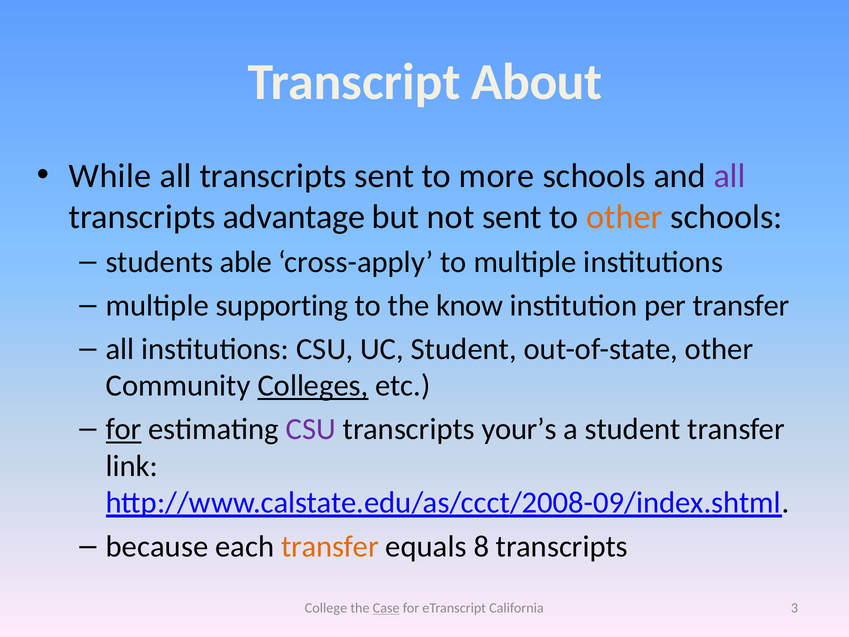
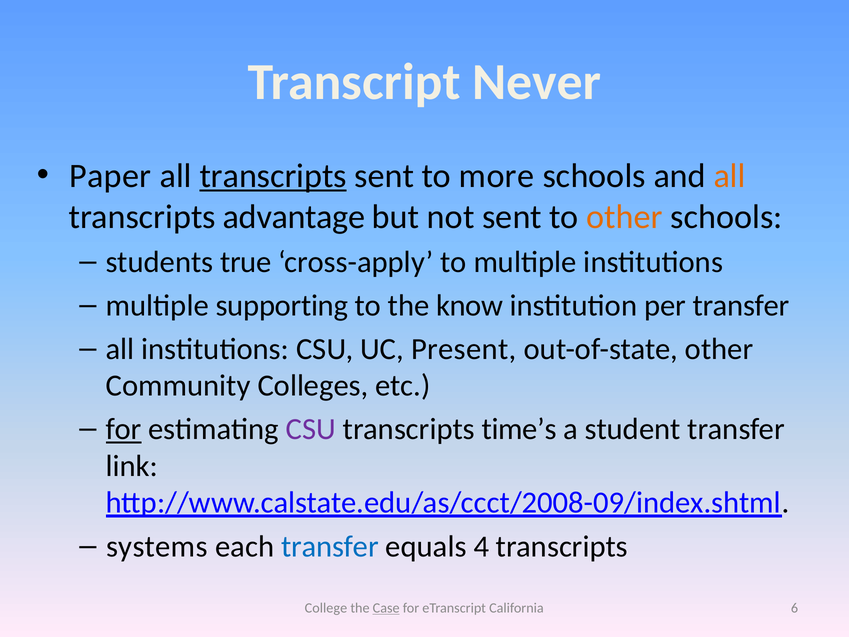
About: About -> Never
While: While -> Paper
transcripts at (273, 176) underline: none -> present
all at (730, 176) colour: purple -> orange
able: able -> true
UC Student: Student -> Present
Colleges underline: present -> none
your’s: your’s -> time’s
because: because -> systems
transfer at (330, 547) colour: orange -> blue
8: 8 -> 4
3: 3 -> 6
